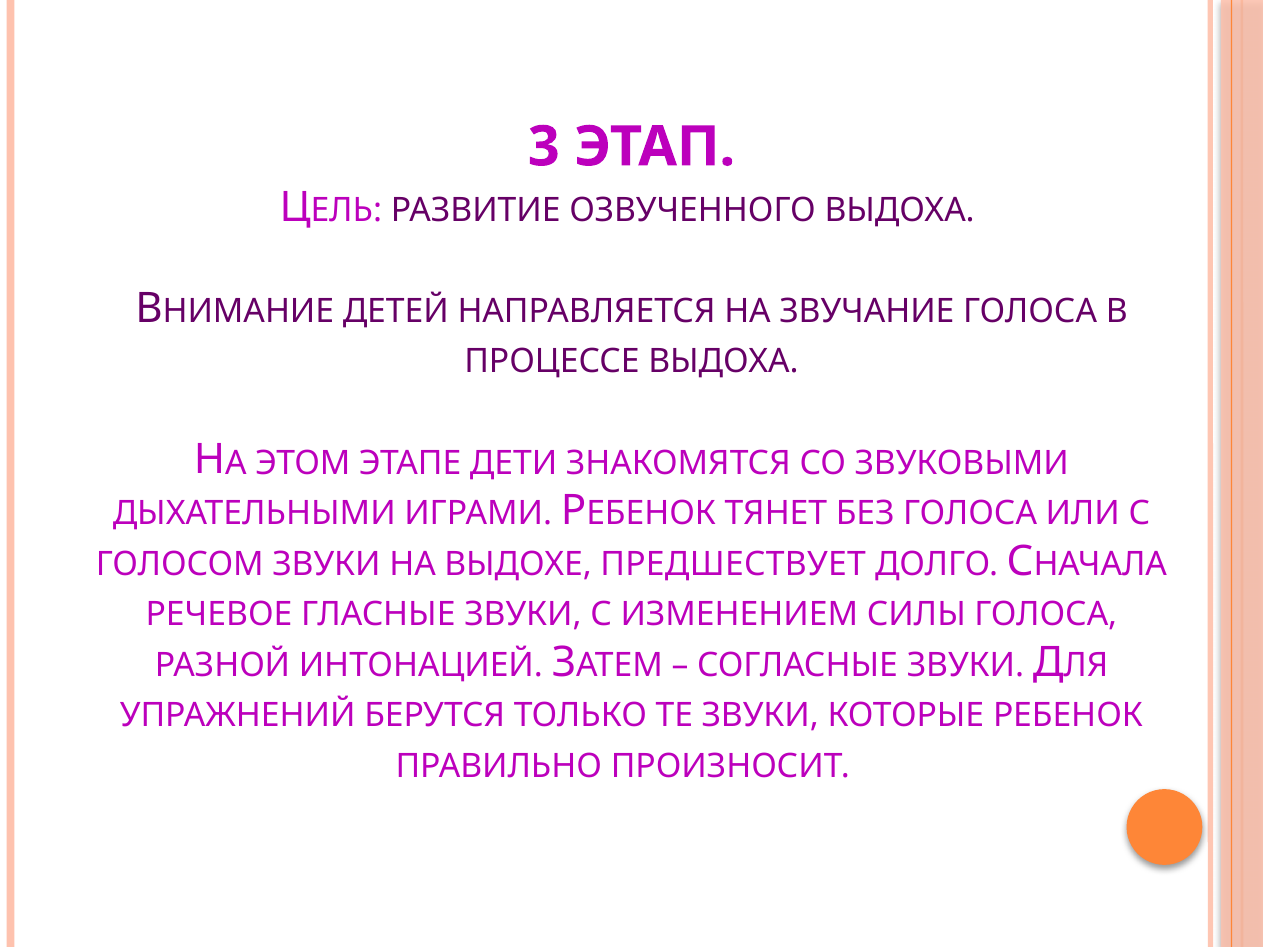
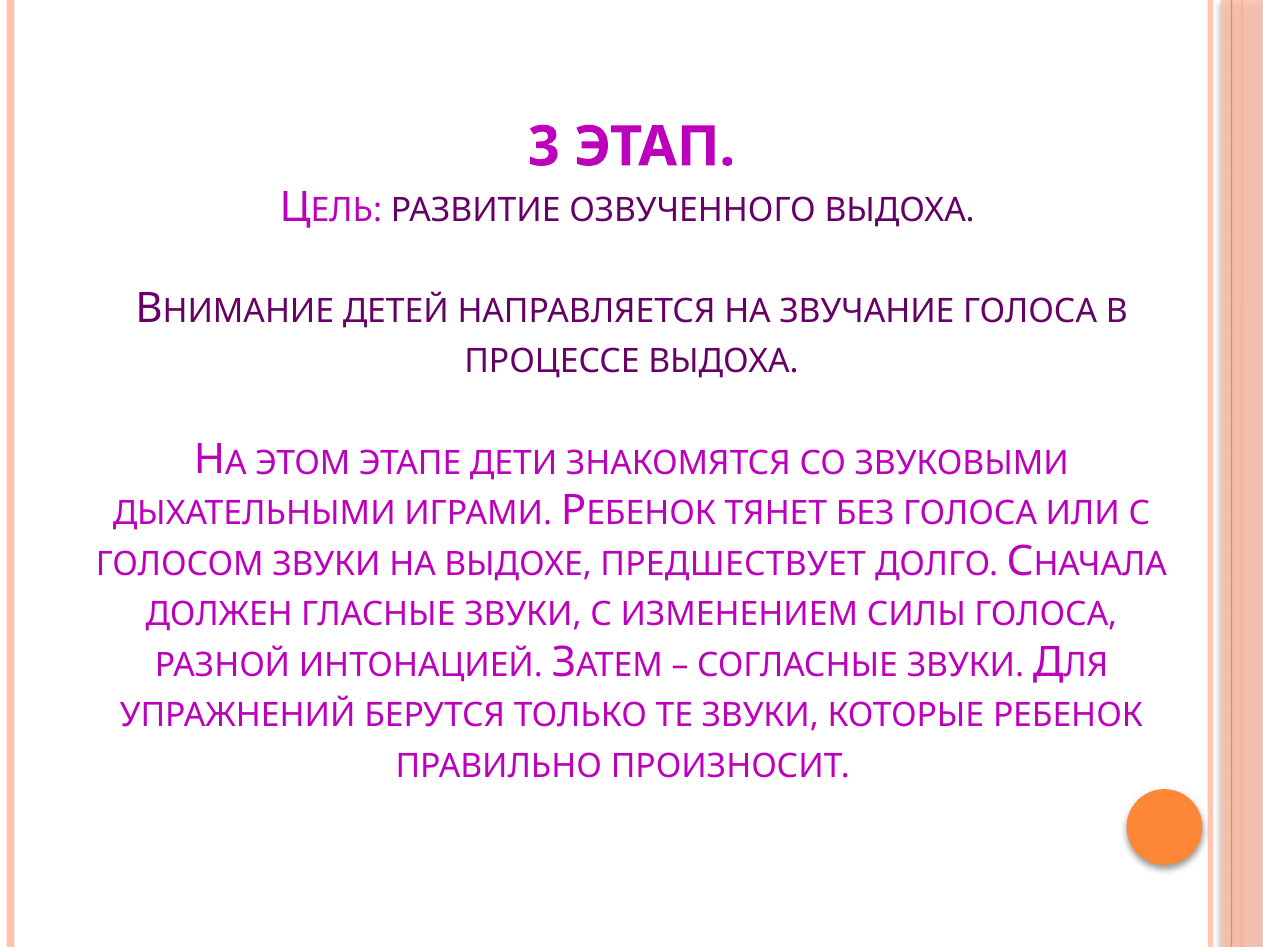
РЕЧЕВОЕ: РЕЧЕВОЕ -> ДОЛЖЕН
